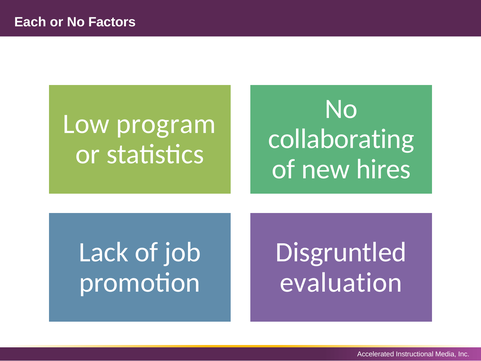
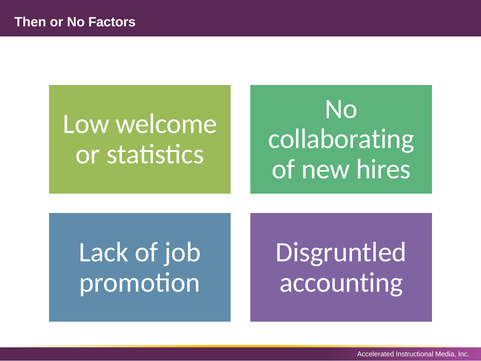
Each: Each -> Then
program: program -> welcome
evaluation: evaluation -> accounting
